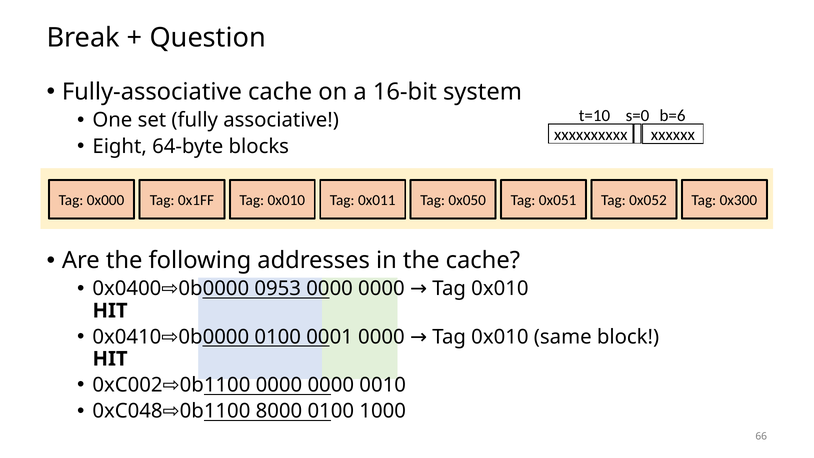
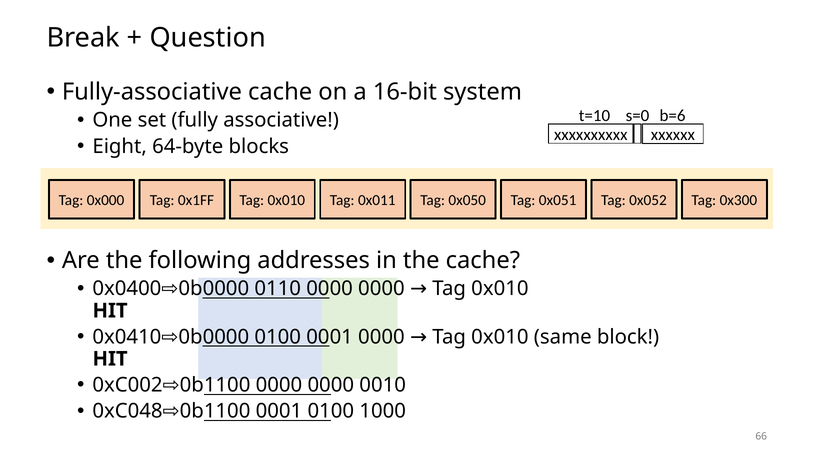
0953: 0953 -> 0110
8000 at (279, 411): 8000 -> 0001
